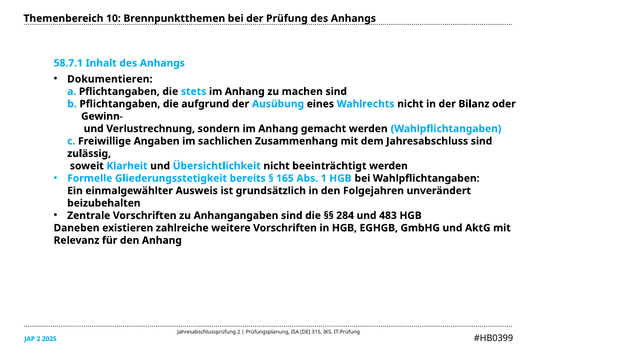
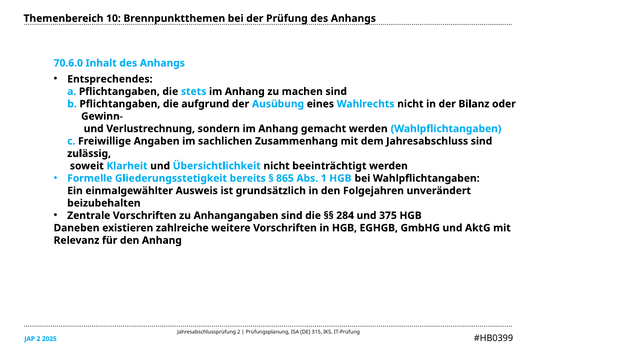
58.7.1: 58.7.1 -> 70.6.0
Dokumentieren: Dokumentieren -> Entsprechendes
165: 165 -> 865
483: 483 -> 375
